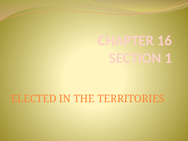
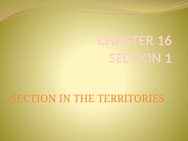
ELECTED at (34, 99): ELECTED -> SECTION
